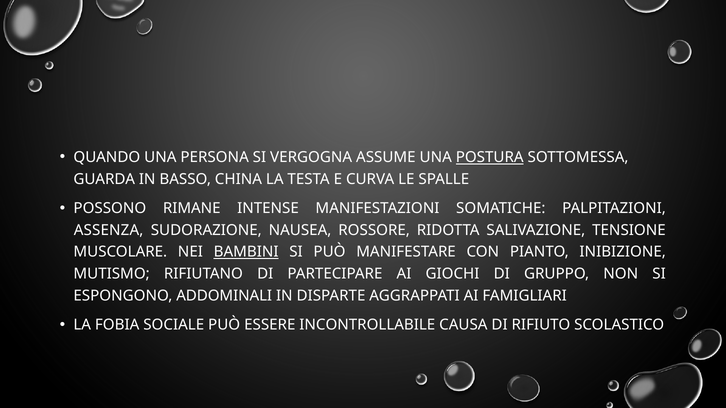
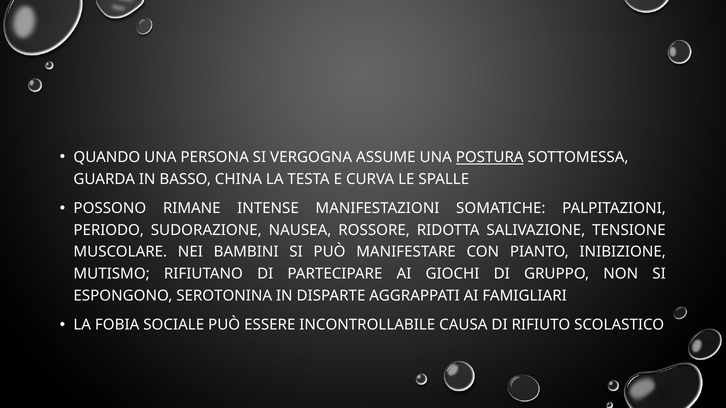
ASSENZA: ASSENZA -> PERIODO
BAMBINI underline: present -> none
ADDOMINALI: ADDOMINALI -> SEROTONINA
